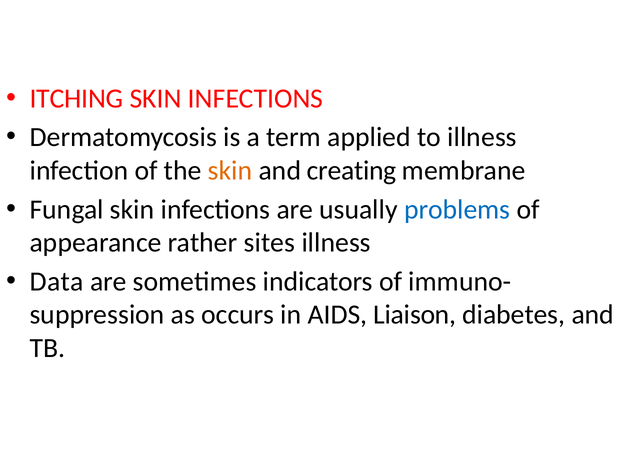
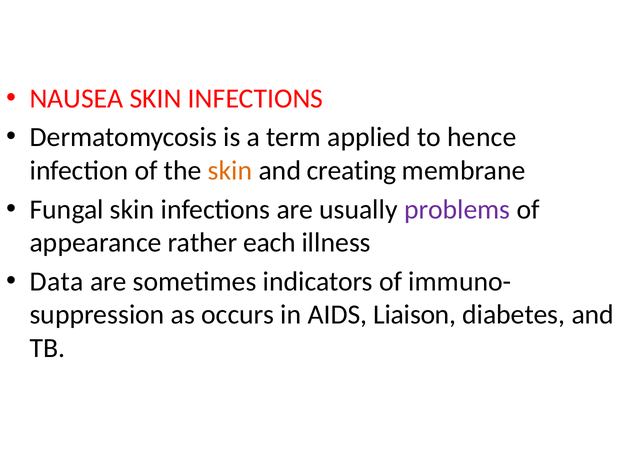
ITCHING: ITCHING -> NAUSEA
to illness: illness -> hence
problems colour: blue -> purple
sites: sites -> each
